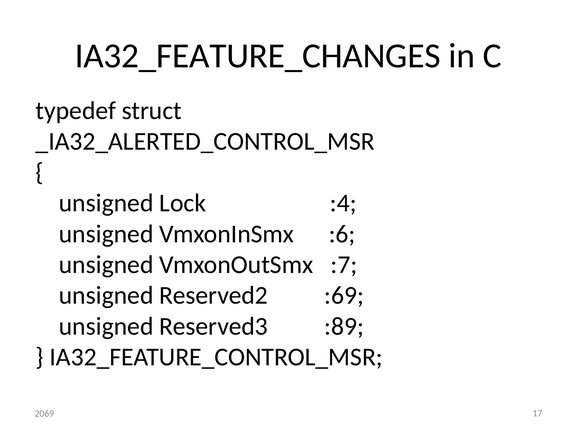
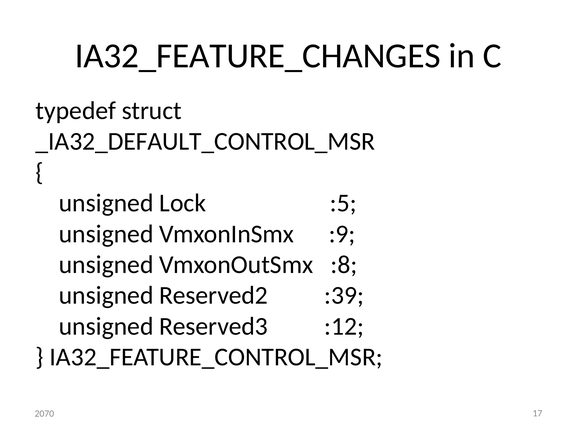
_IA32_ALERTED_CONTROL_MSR: _IA32_ALERTED_CONTROL_MSR -> _IA32_DEFAULT_CONTROL_MSR
:4: :4 -> :5
:6: :6 -> :9
:7: :7 -> :8
:69: :69 -> :39
:89: :89 -> :12
2069: 2069 -> 2070
